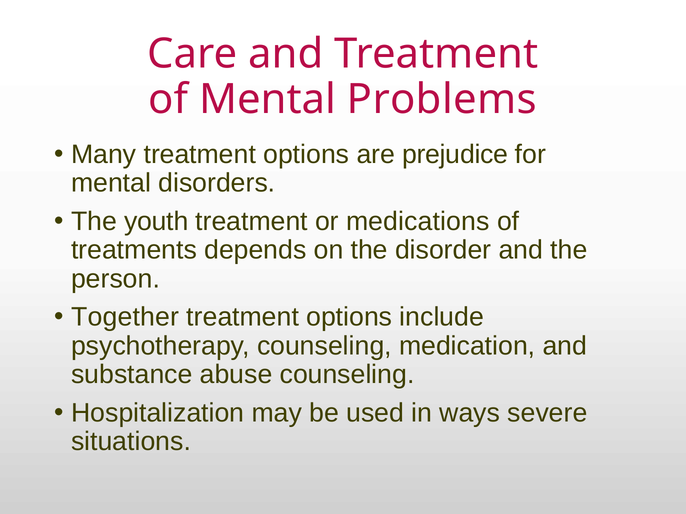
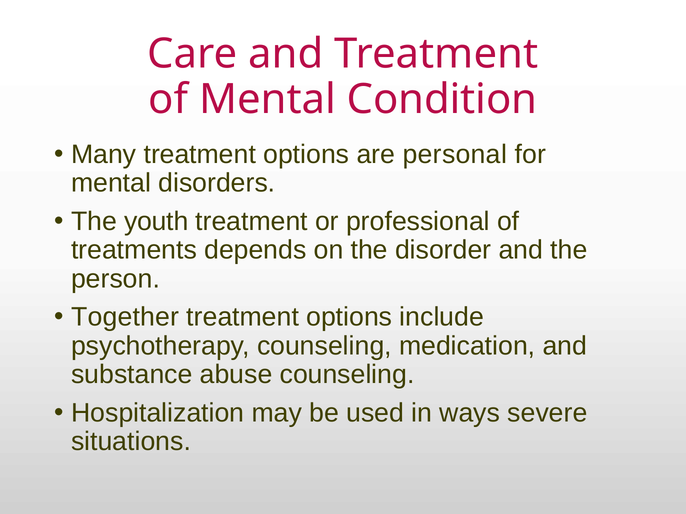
Problems: Problems -> Condition
prejudice: prejudice -> personal
medications: medications -> professional
